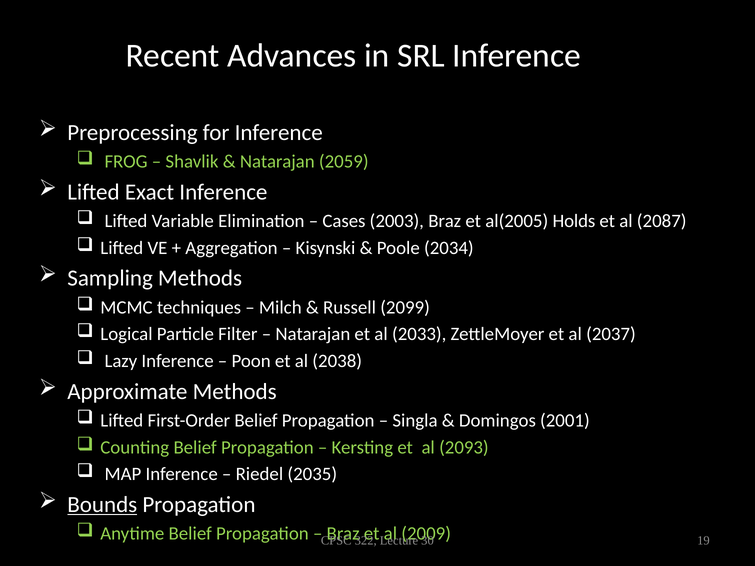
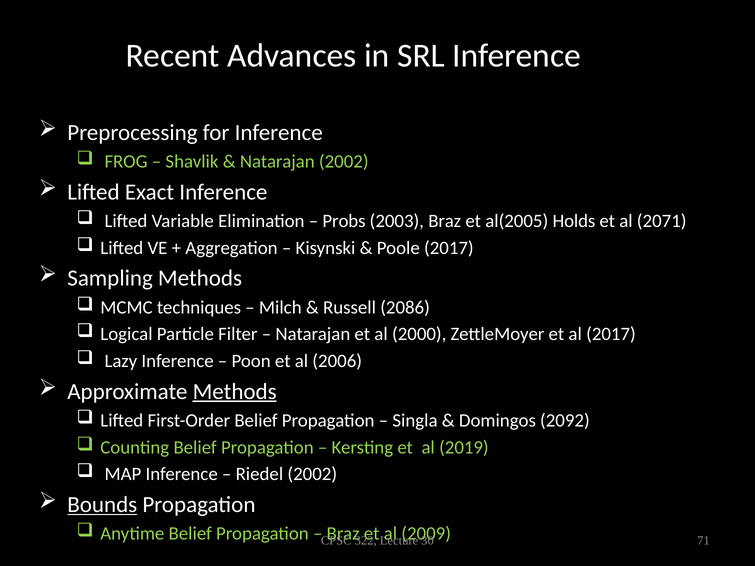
Natarajan 2059: 2059 -> 2002
Cases: Cases -> Probs
2087: 2087 -> 2071
Poole 2034: 2034 -> 2017
2099: 2099 -> 2086
2033: 2033 -> 2000
al 2037: 2037 -> 2017
2038: 2038 -> 2006
Methods at (235, 392) underline: none -> present
2001: 2001 -> 2092
2093: 2093 -> 2019
Riedel 2035: 2035 -> 2002
19: 19 -> 71
